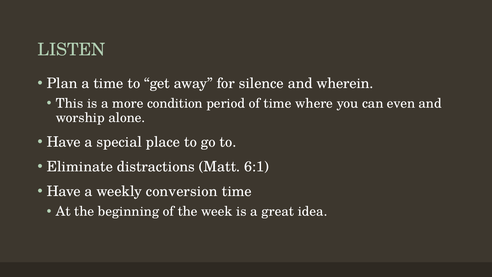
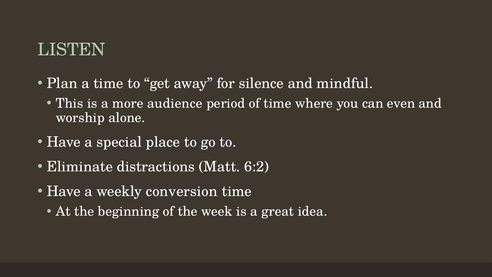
wherein: wherein -> mindful
condition: condition -> audience
6:1: 6:1 -> 6:2
